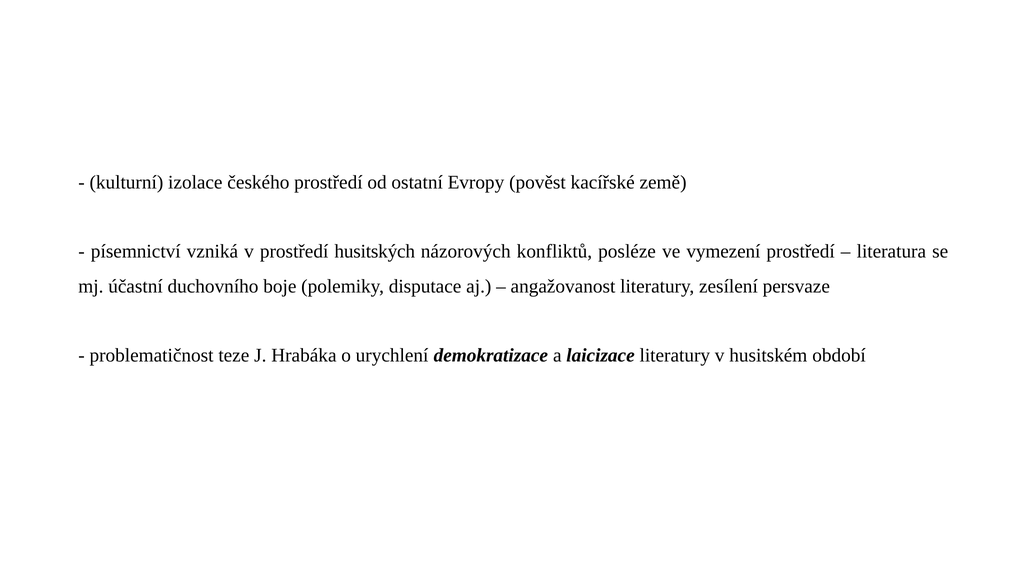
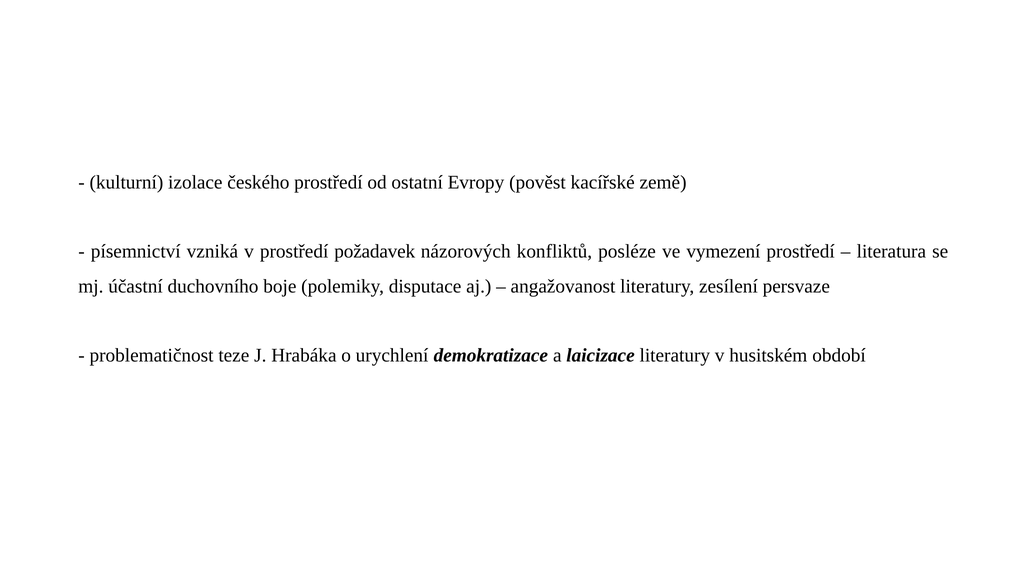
husitských: husitských -> požadavek
